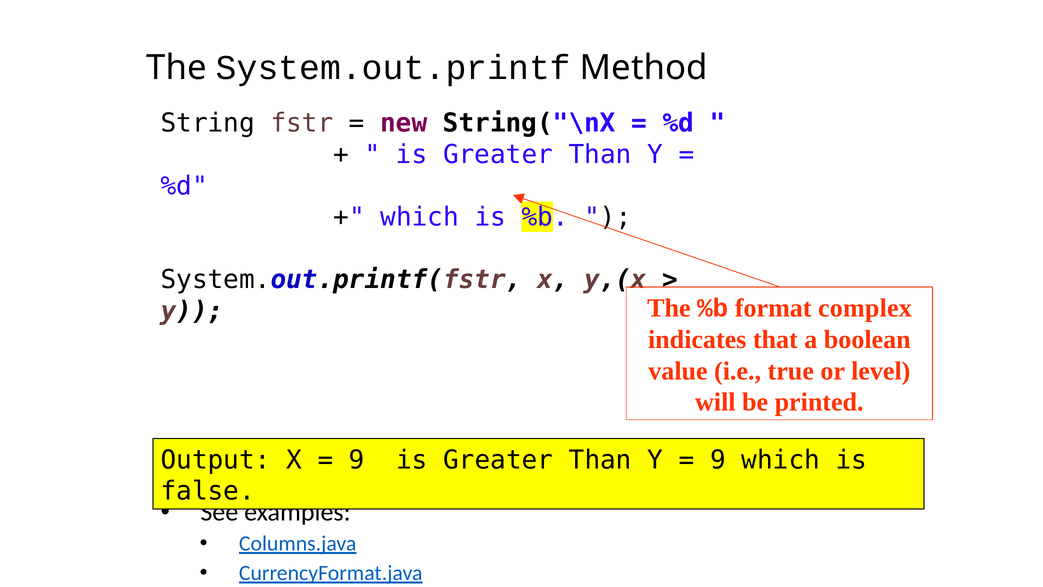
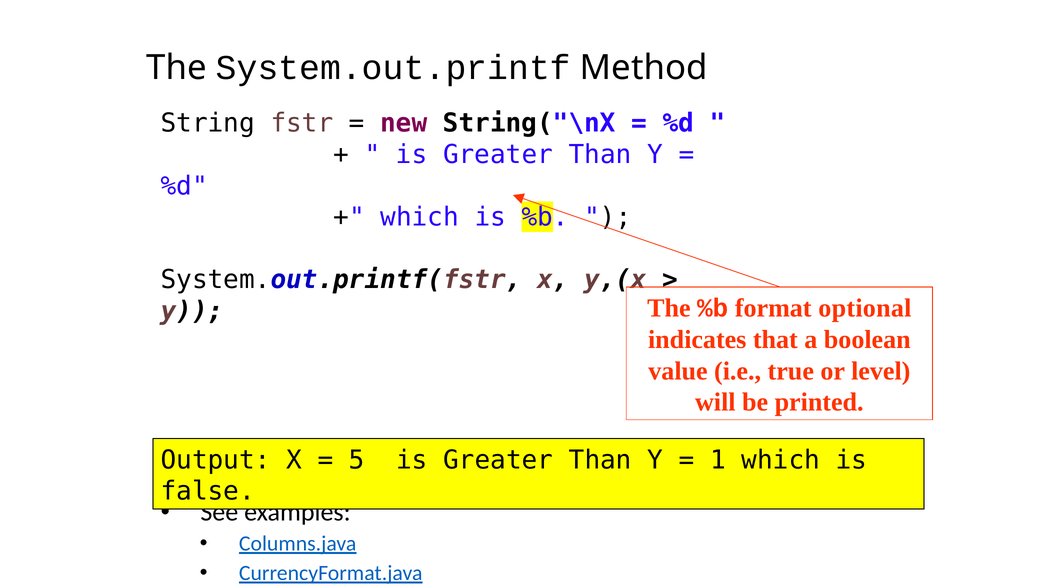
complex: complex -> optional
9 at (357, 460): 9 -> 5
9 at (718, 460): 9 -> 1
